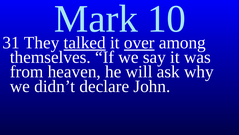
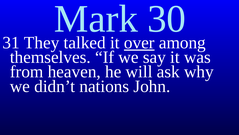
10: 10 -> 30
talked underline: present -> none
declare: declare -> nations
